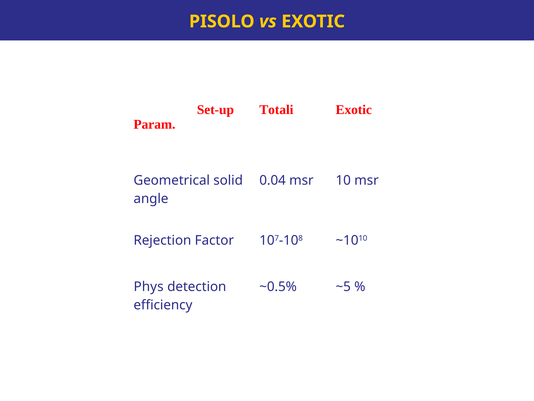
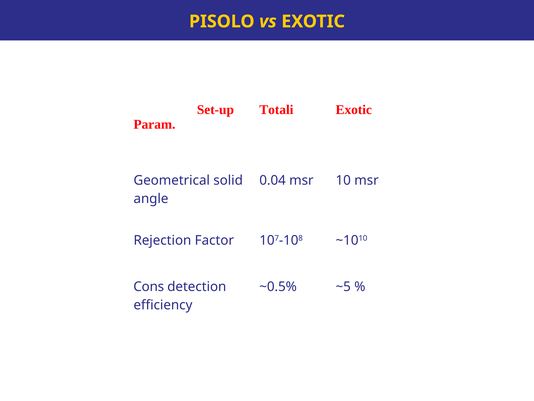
Phys: Phys -> Cons
